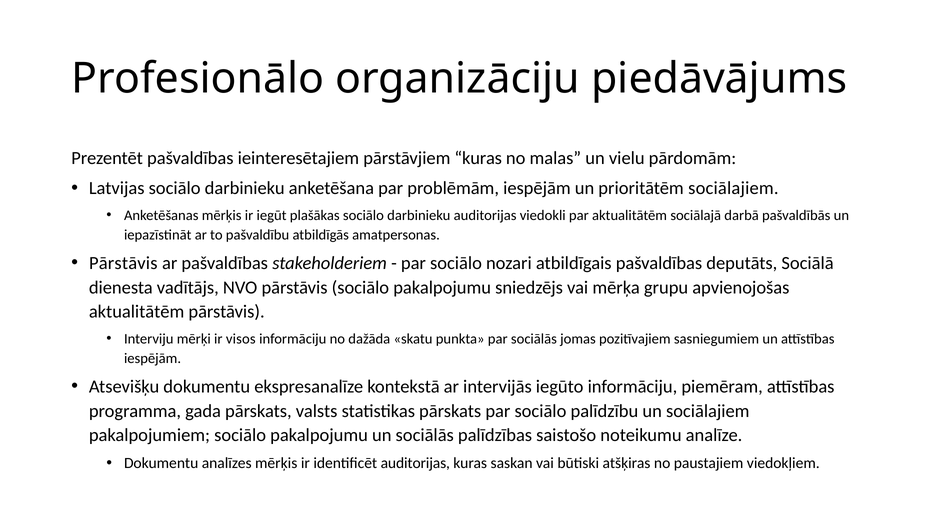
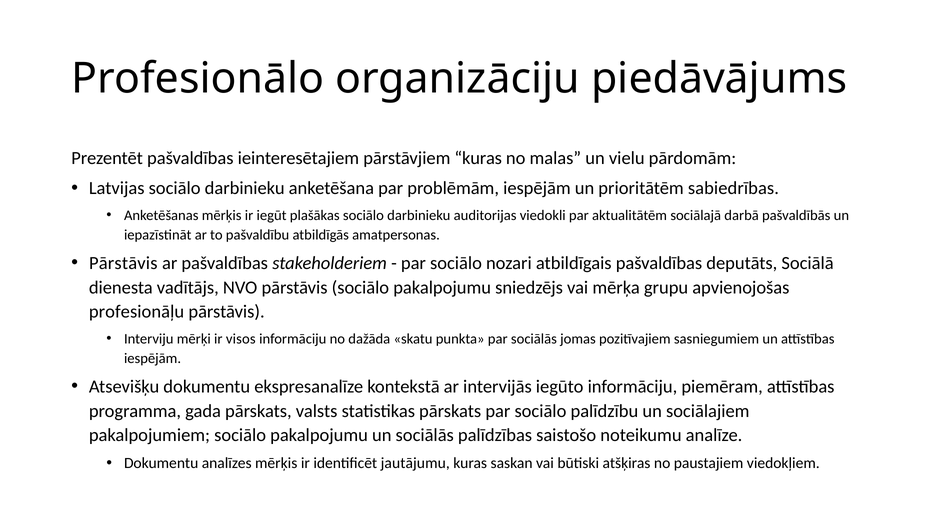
prioritātēm sociālajiem: sociālajiem -> sabiedrības
aktualitātēm at (137, 312): aktualitātēm -> profesionāļu
identificēt auditorijas: auditorijas -> jautājumu
